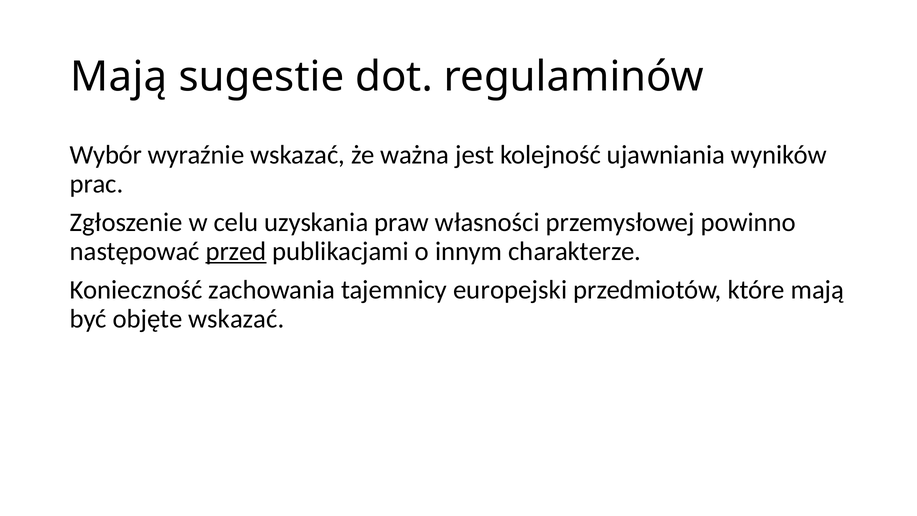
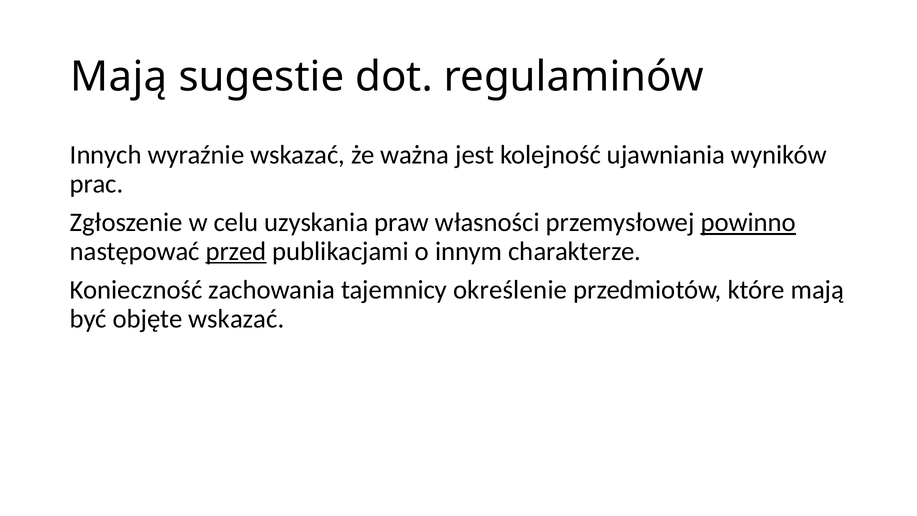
Wybór: Wybór -> Innych
powinno underline: none -> present
europejski: europejski -> określenie
